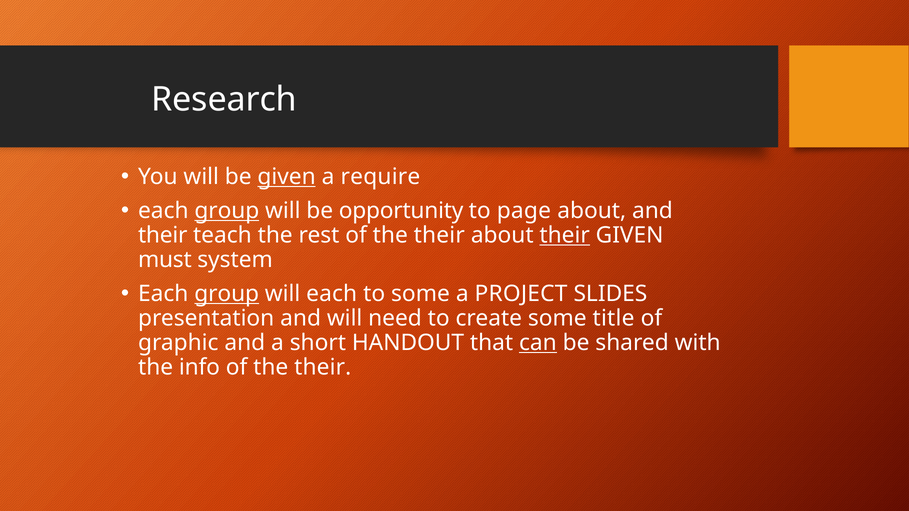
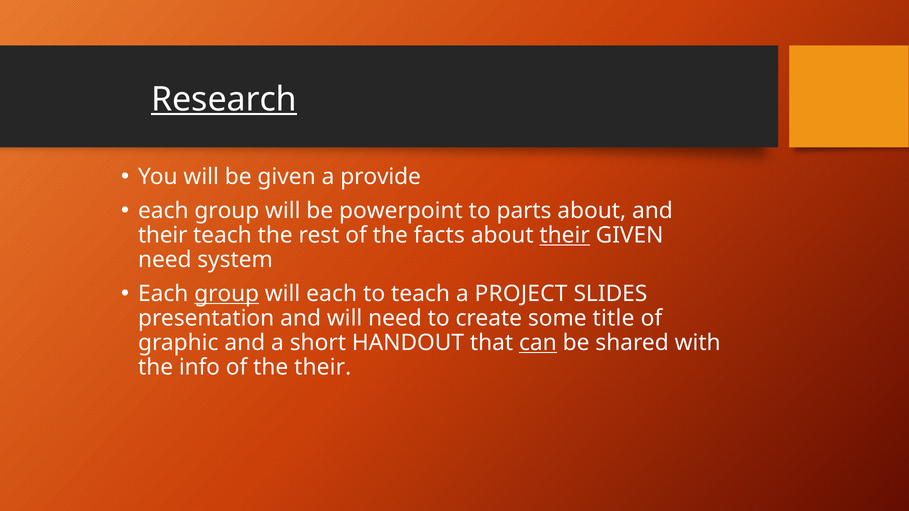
Research underline: none -> present
given at (287, 177) underline: present -> none
require: require -> provide
group at (227, 211) underline: present -> none
opportunity: opportunity -> powerpoint
page: page -> parts
rest of the their: their -> facts
must at (165, 260): must -> need
to some: some -> teach
